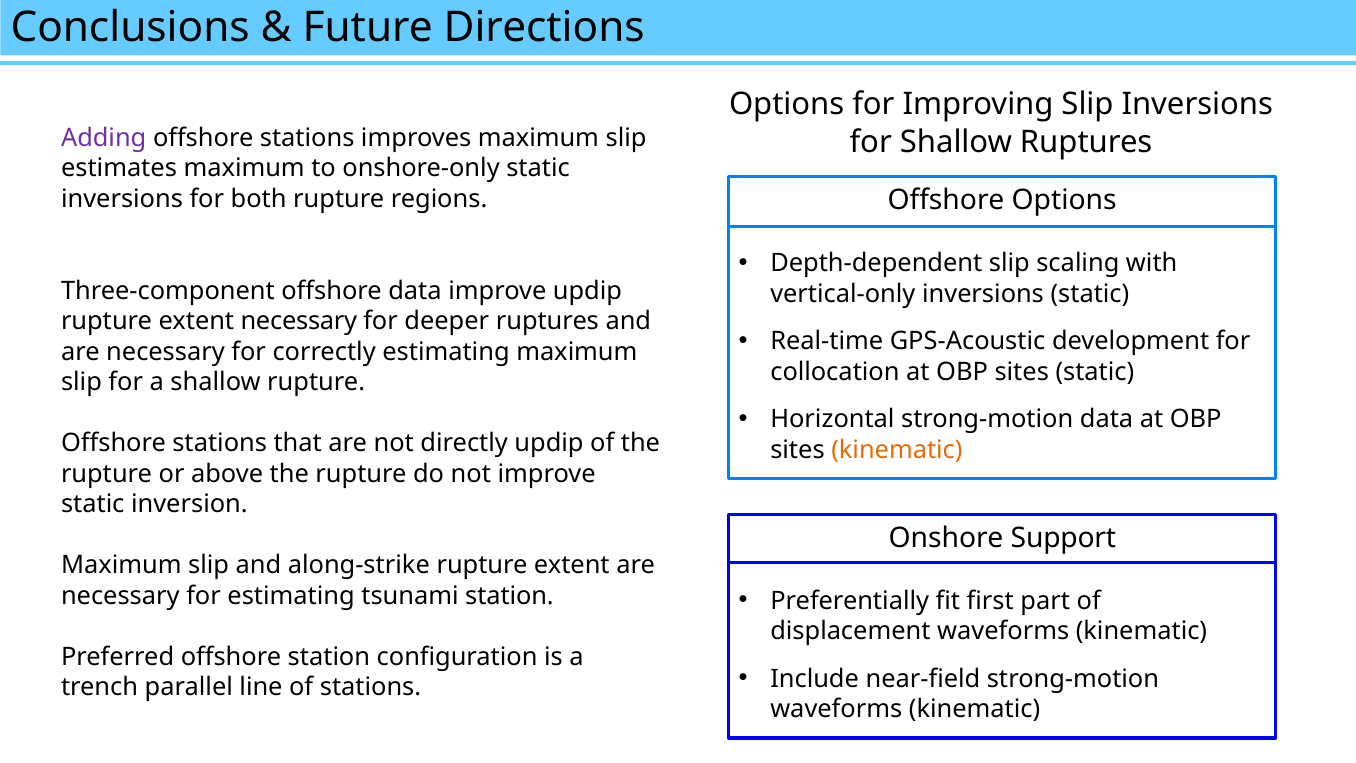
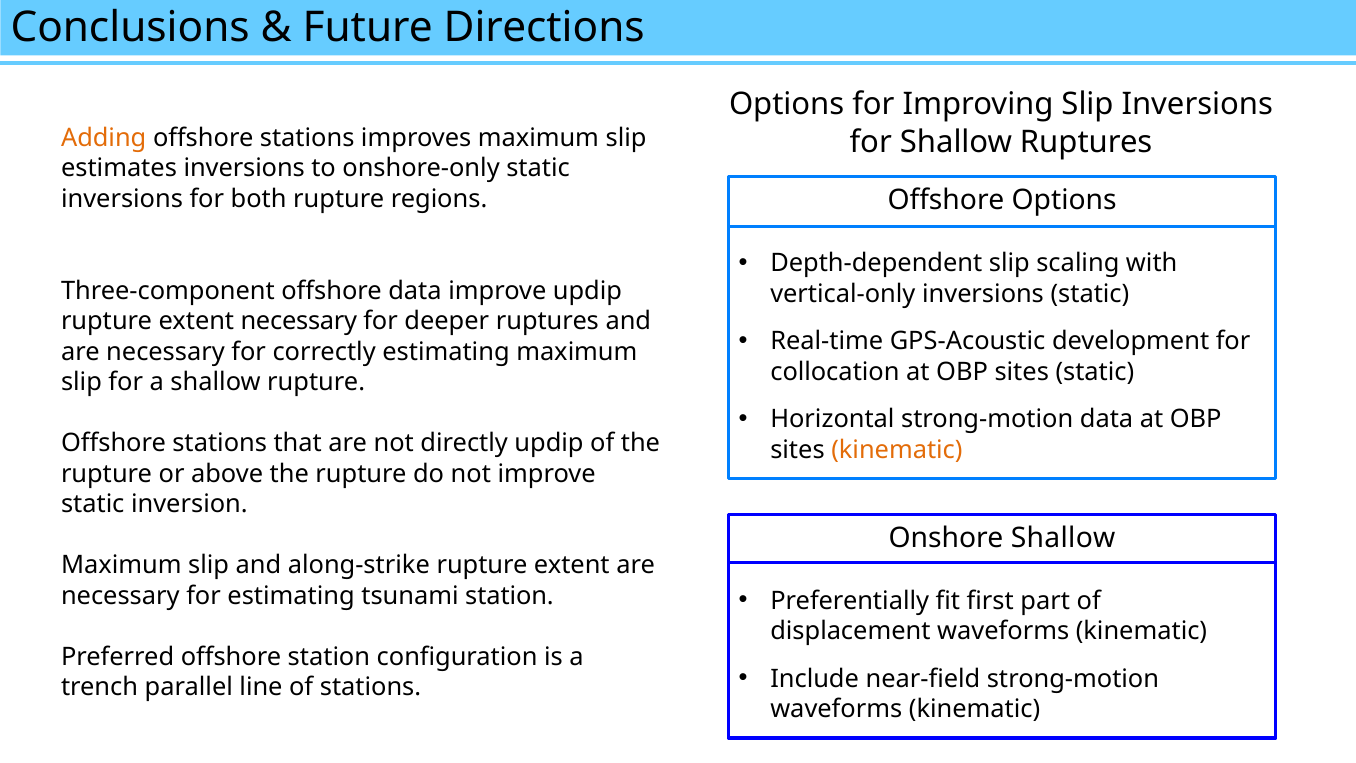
Adding colour: purple -> orange
estimates maximum: maximum -> inversions
Onshore Support: Support -> Shallow
